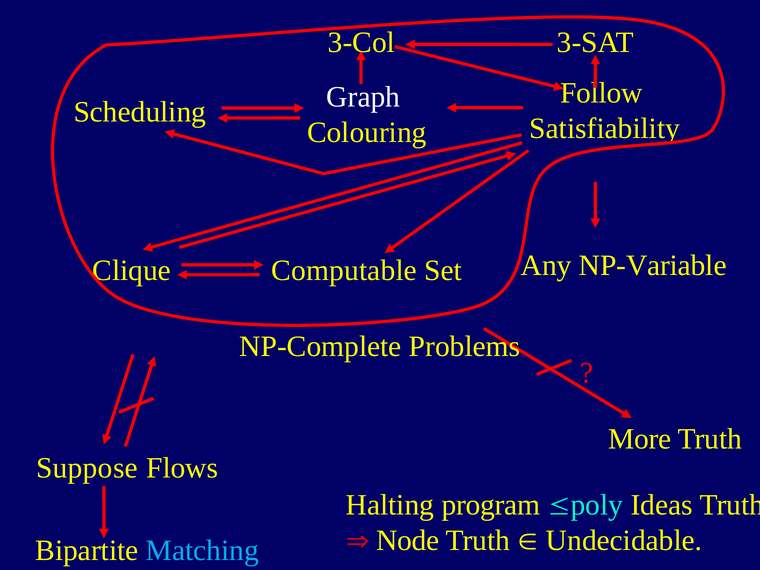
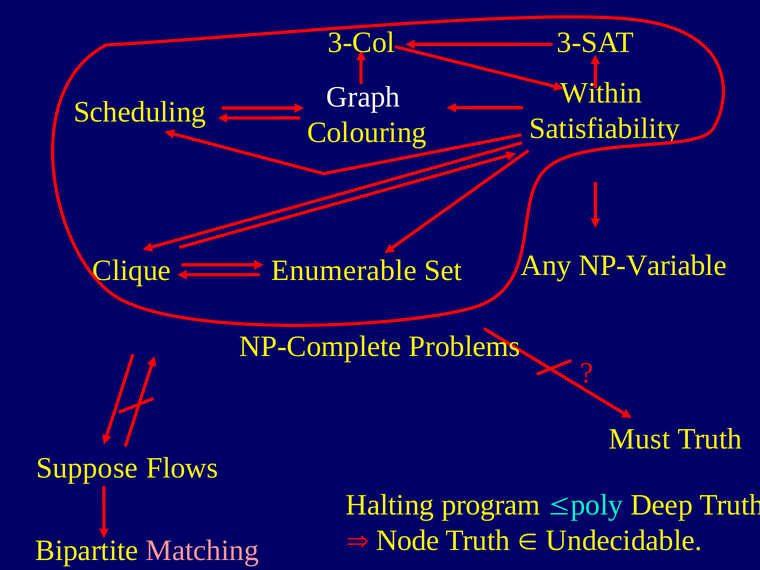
Follow: Follow -> Within
Computable: Computable -> Enumerable
More: More -> Must
Ideas: Ideas -> Deep
Matching colour: light blue -> pink
